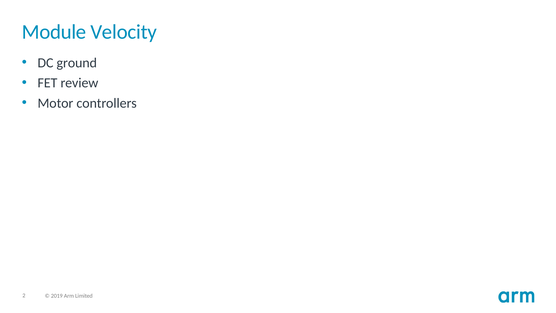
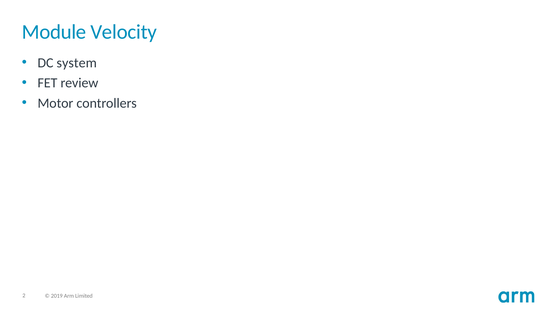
ground: ground -> system
